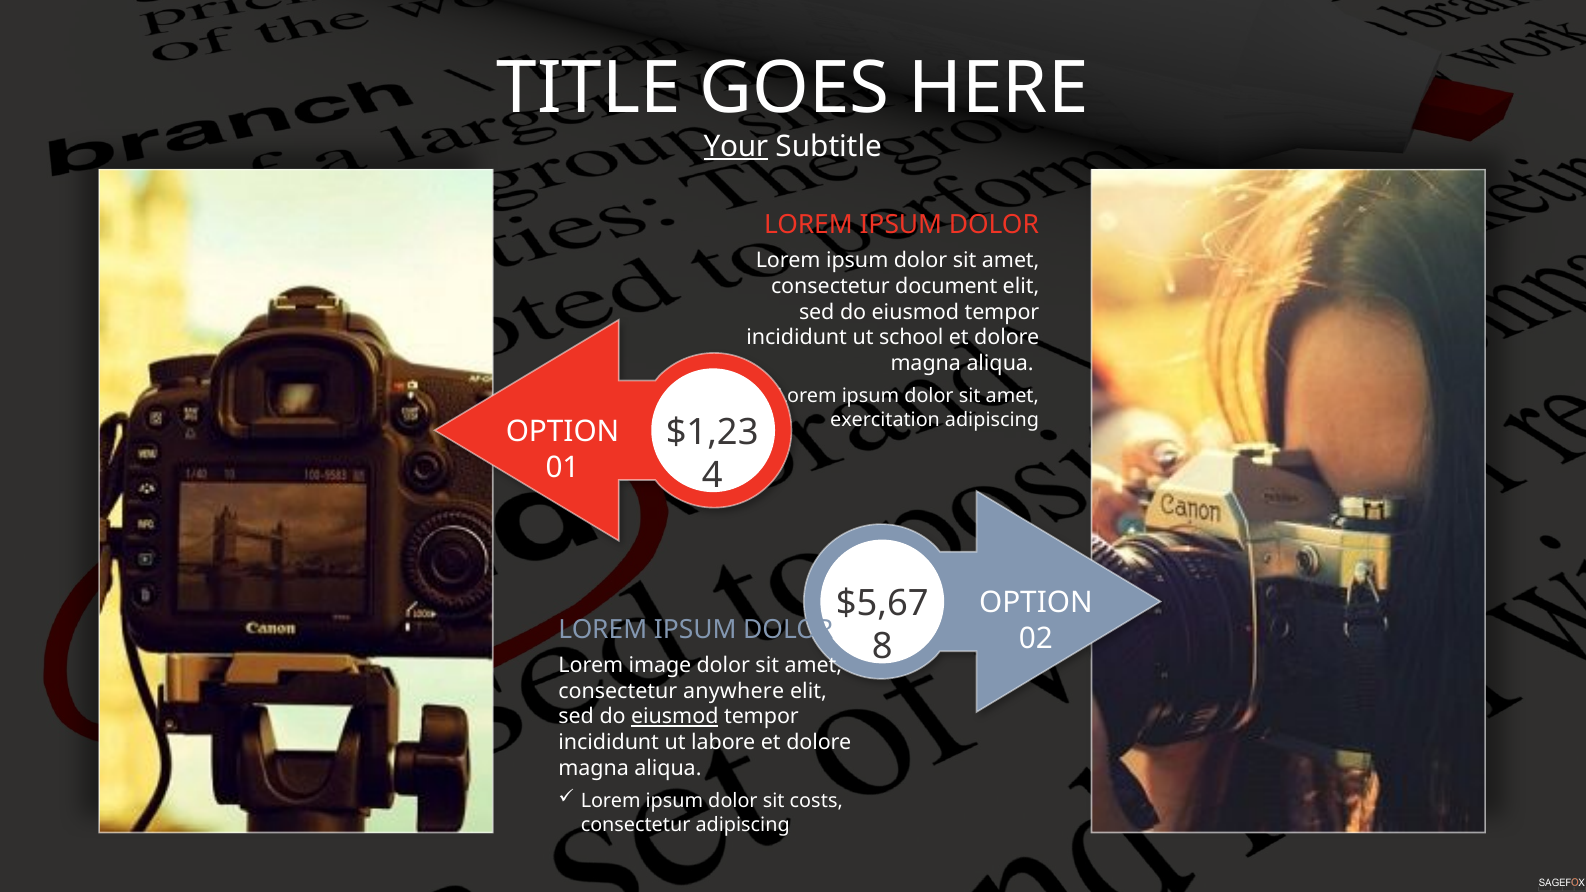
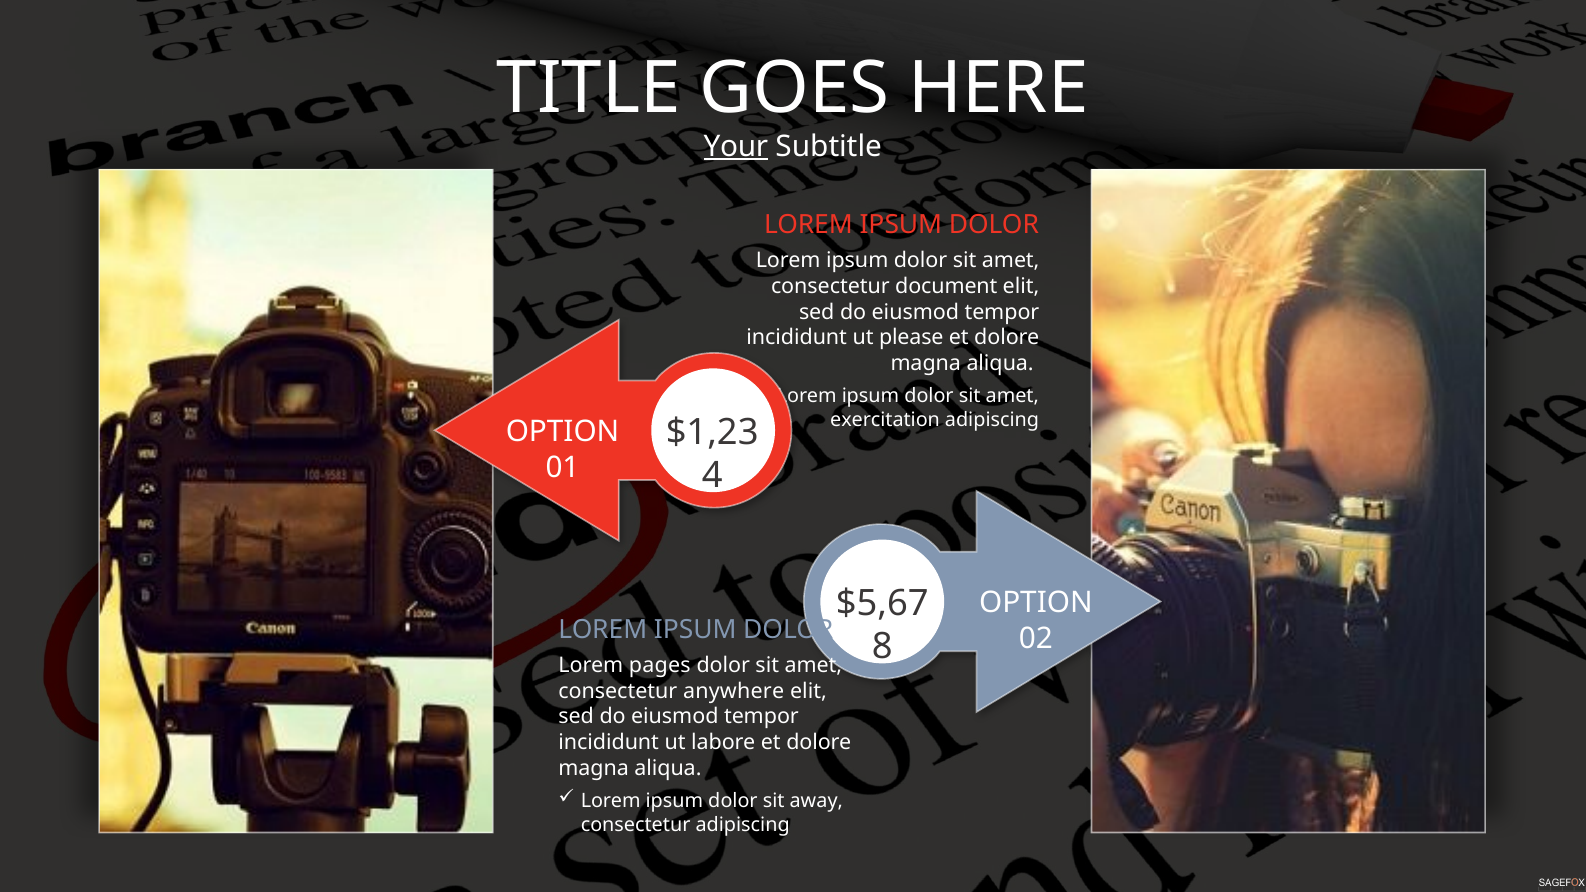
school: school -> please
image: image -> pages
eiusmod at (675, 717) underline: present -> none
costs: costs -> away
